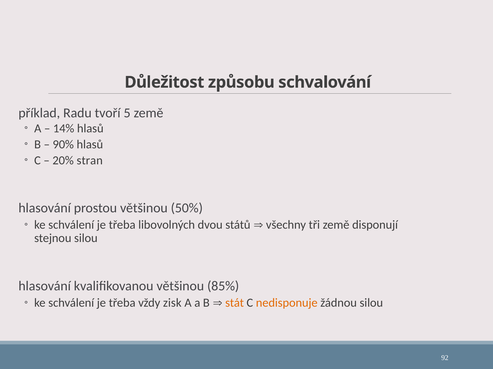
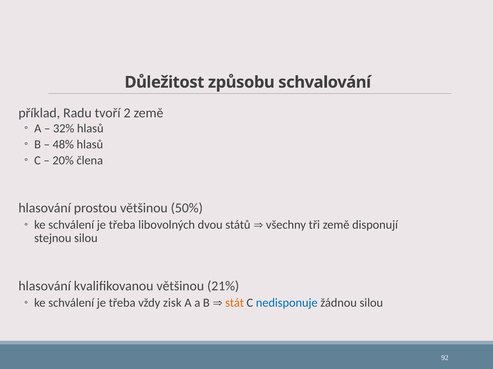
5: 5 -> 2
14%: 14% -> 32%
90%: 90% -> 48%
stran: stran -> člena
85%: 85% -> 21%
nedisponuje colour: orange -> blue
